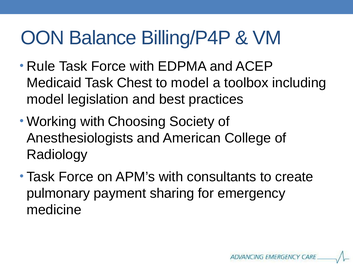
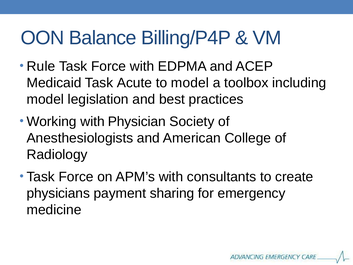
Chest: Chest -> Acute
Choosing: Choosing -> Physician
pulmonary: pulmonary -> physicians
